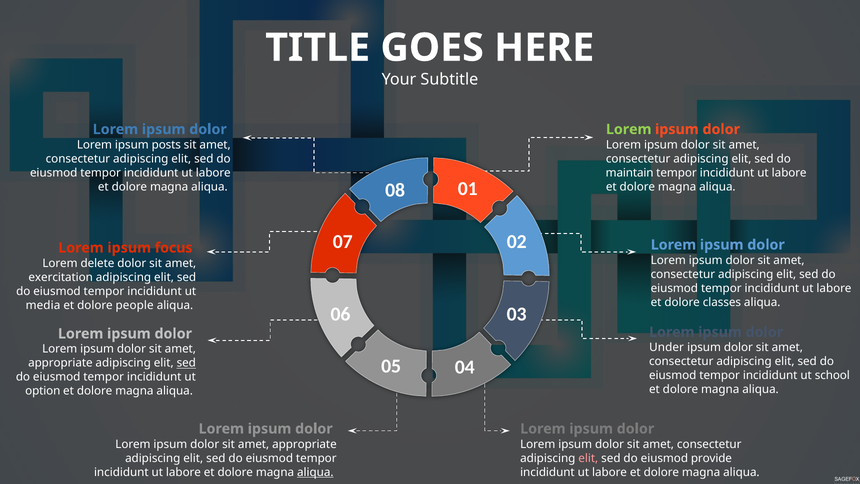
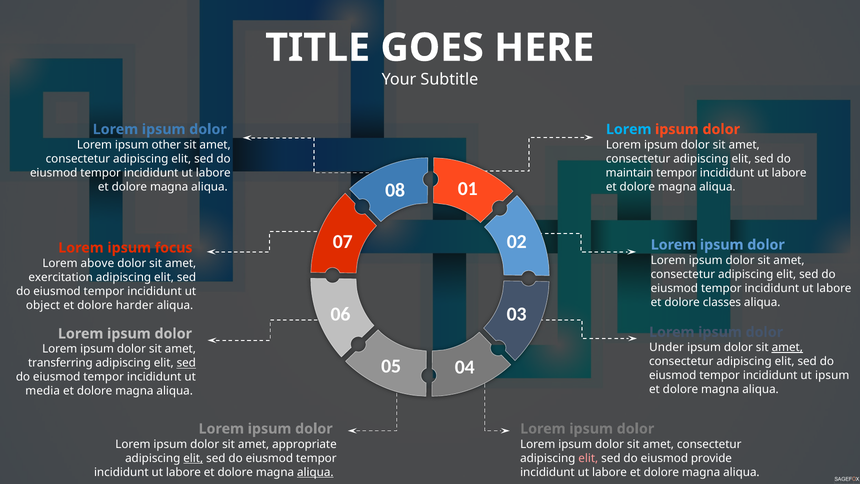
Lorem at (629, 129) colour: light green -> light blue
posts: posts -> other
delete: delete -> above
media: media -> object
people: people -> harder
amet at (787, 347) underline: none -> present
appropriate at (60, 363): appropriate -> transferring
ut school: school -> ipsum
option: option -> media
elit at (193, 458) underline: none -> present
